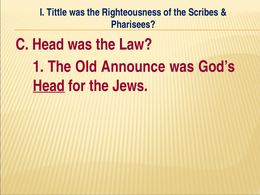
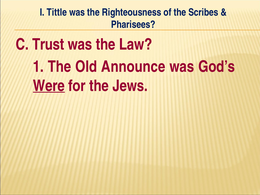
C Head: Head -> Trust
Head at (49, 86): Head -> Were
